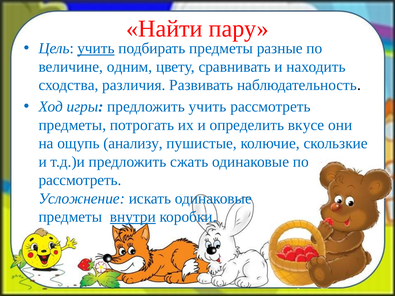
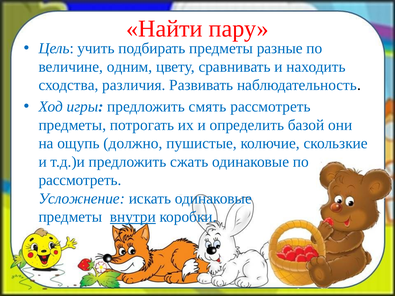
учить at (96, 48) underline: present -> none
предложить учить: учить -> смять
вкусе: вкусе -> базой
анализу: анализу -> должно
